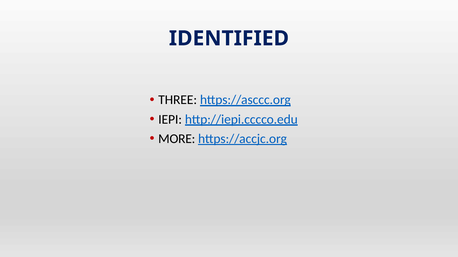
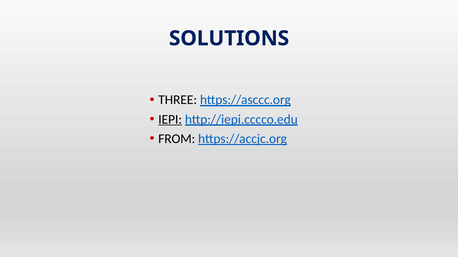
IDENTIFIED: IDENTIFIED -> SOLUTIONS
IEPI underline: none -> present
MORE: MORE -> FROM
